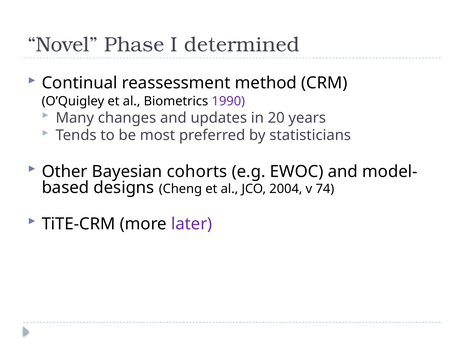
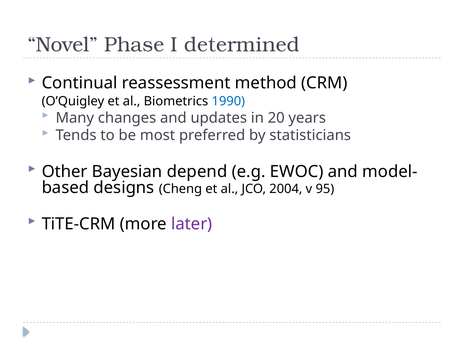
1990 colour: purple -> blue
cohorts: cohorts -> depend
74: 74 -> 95
